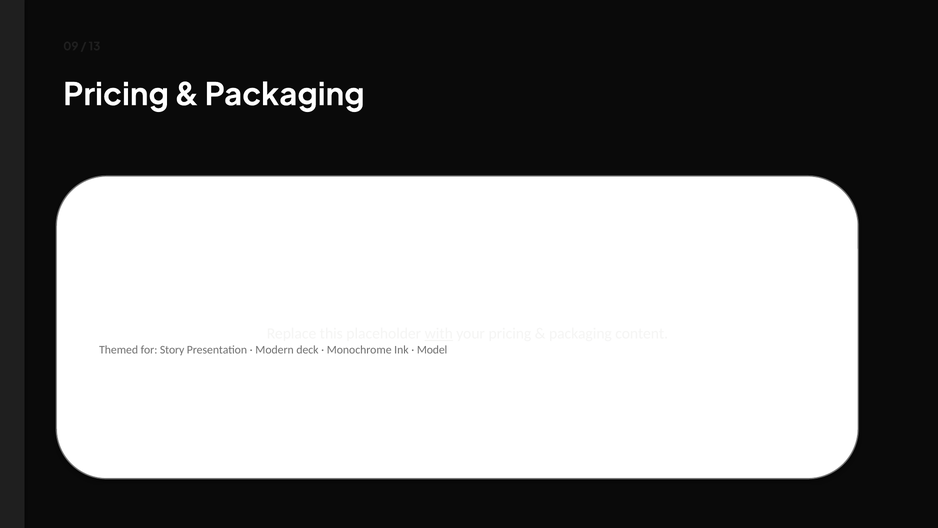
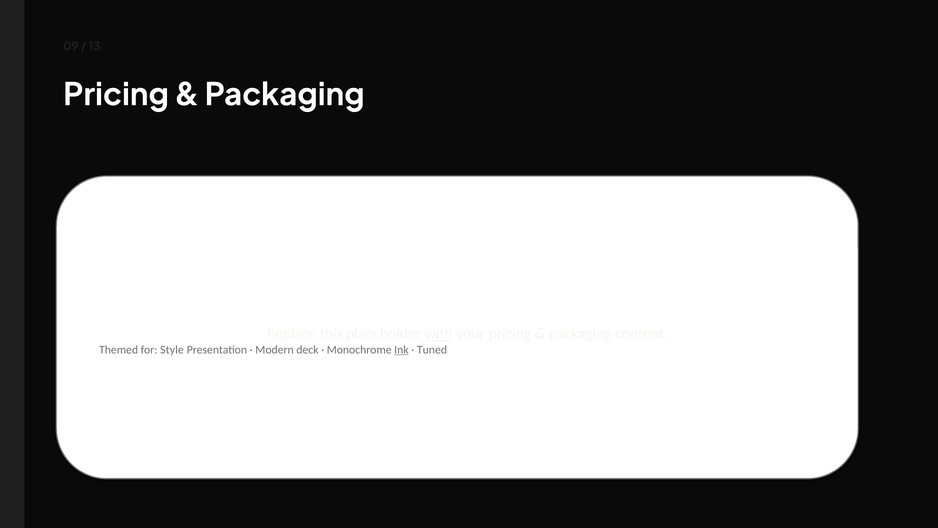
Story: Story -> Style
Ink underline: none -> present
Model: Model -> Tuned
